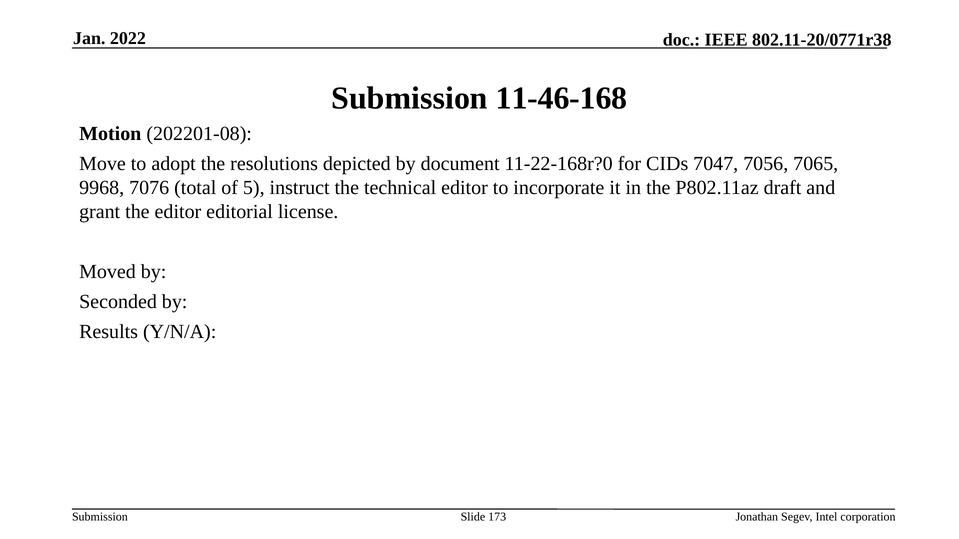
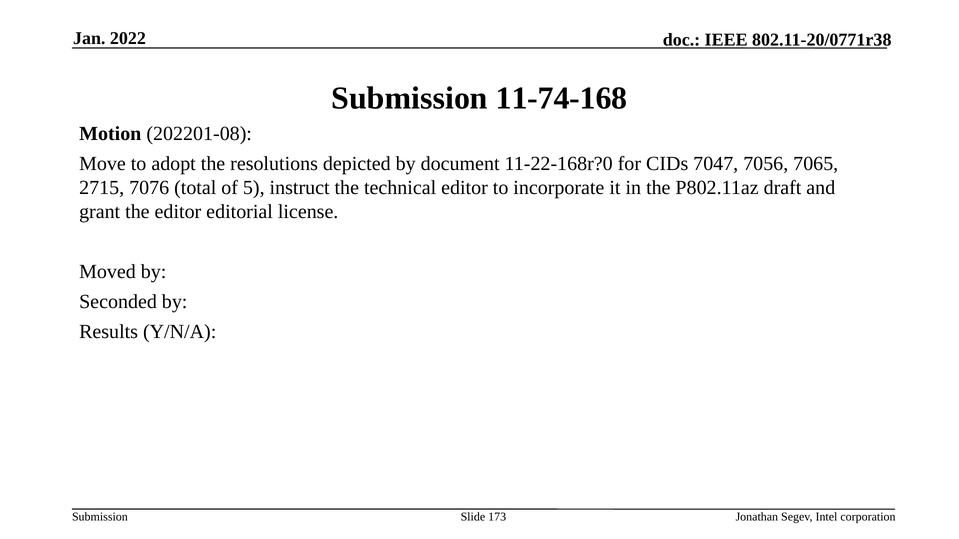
11-46-168: 11-46-168 -> 11-74-168
9968: 9968 -> 2715
